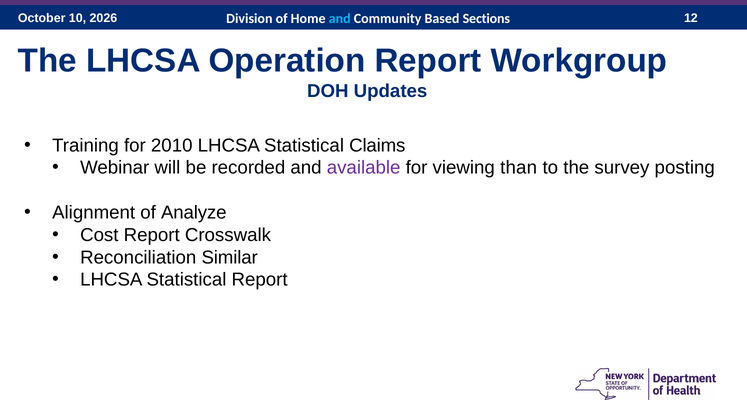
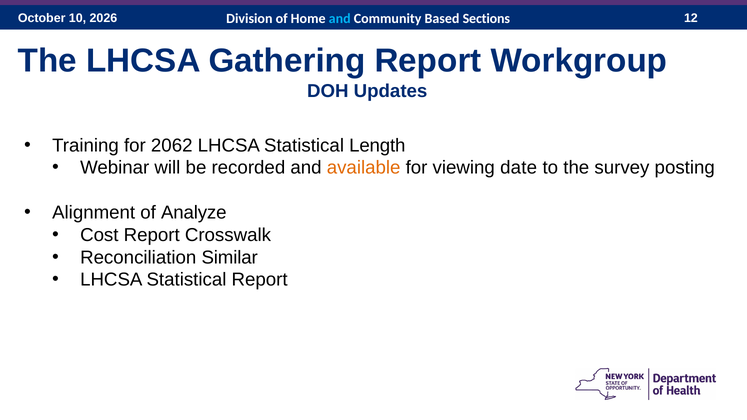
Operation: Operation -> Gathering
2010: 2010 -> 2062
Claims: Claims -> Length
available colour: purple -> orange
than: than -> date
